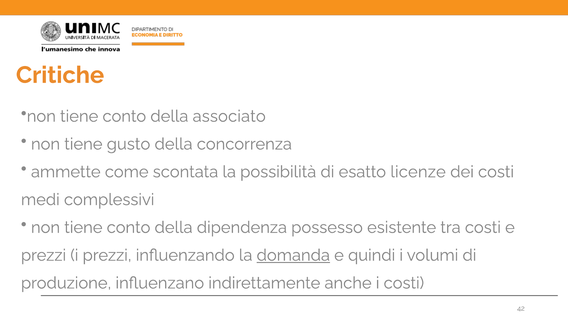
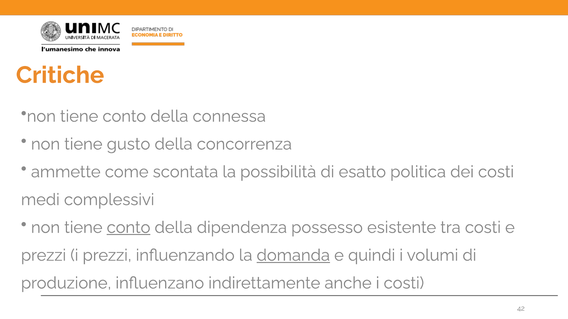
associato: associato -> connessa
licenze: licenze -> politica
conto at (129, 228) underline: none -> present
